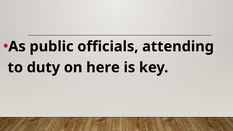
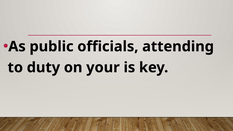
here: here -> your
